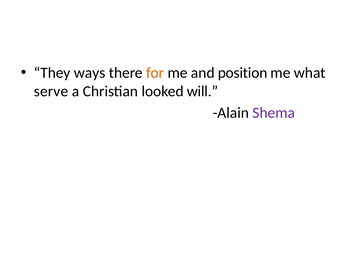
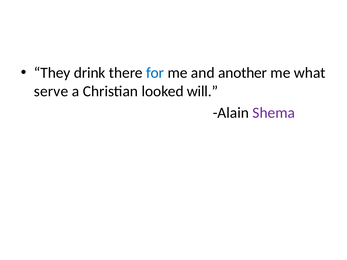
ways: ways -> drink
for colour: orange -> blue
position: position -> another
